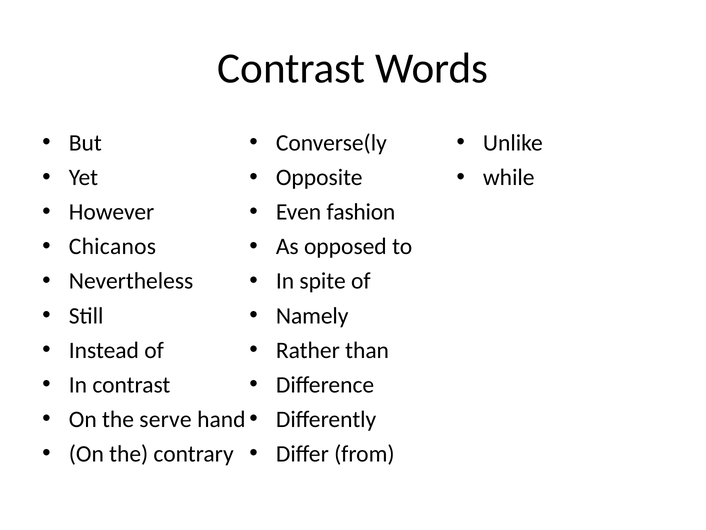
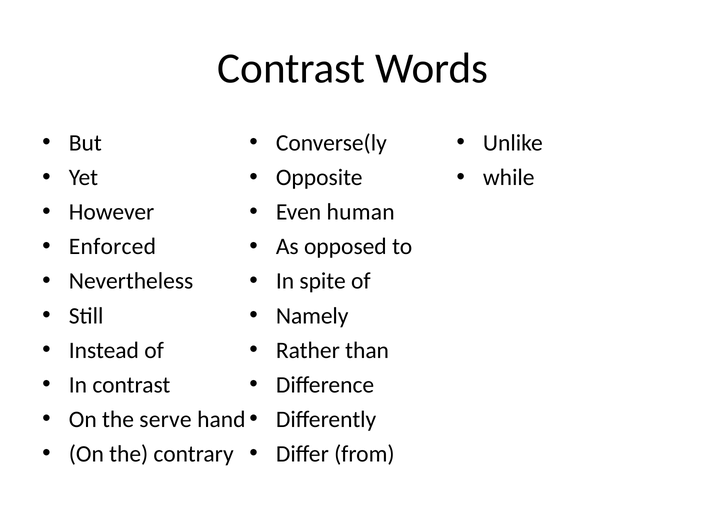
fashion: fashion -> human
Chicanos: Chicanos -> Enforced
